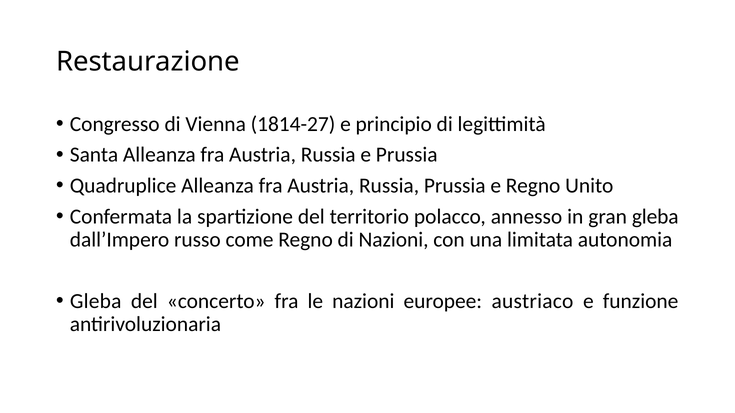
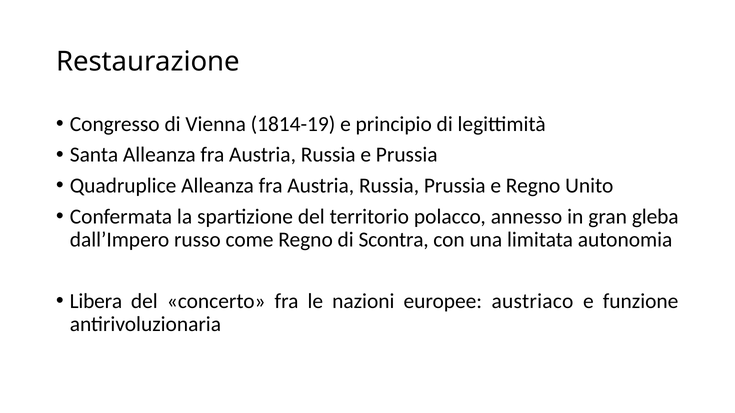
1814-27: 1814-27 -> 1814-19
di Nazioni: Nazioni -> Scontra
Gleba at (96, 302): Gleba -> Libera
